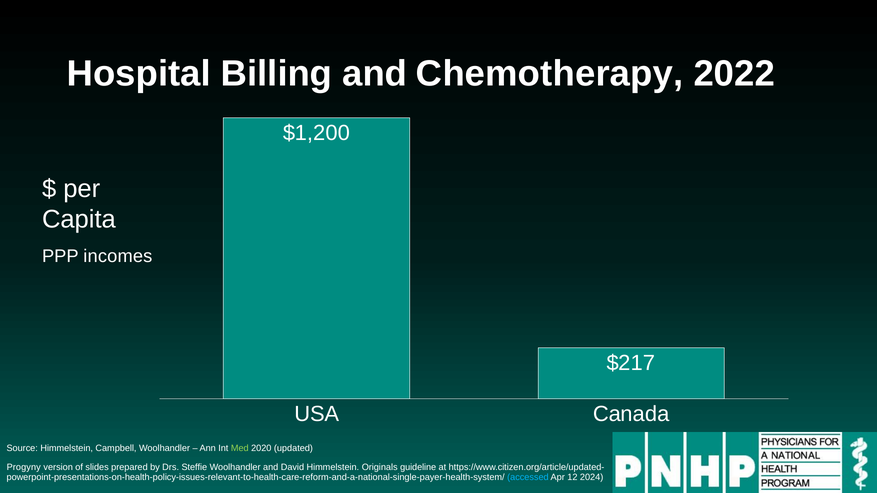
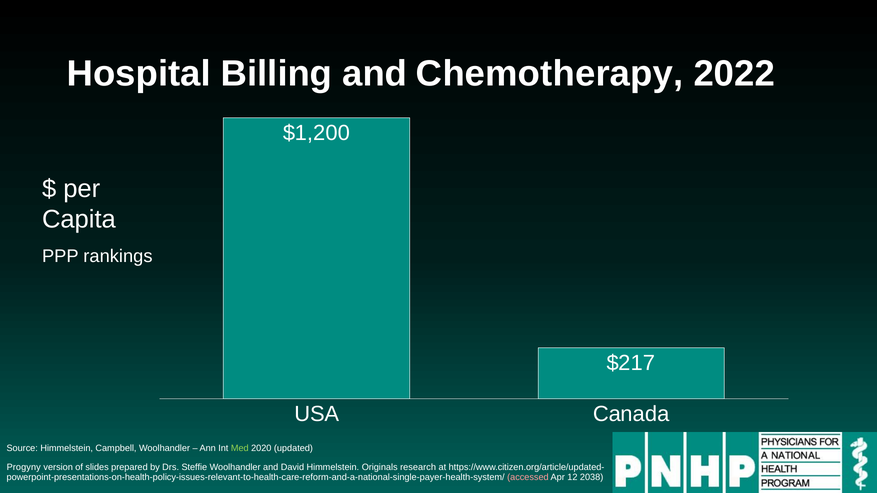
incomes: incomes -> rankings
guideline: guideline -> research
accessed colour: light blue -> pink
2024: 2024 -> 2038
